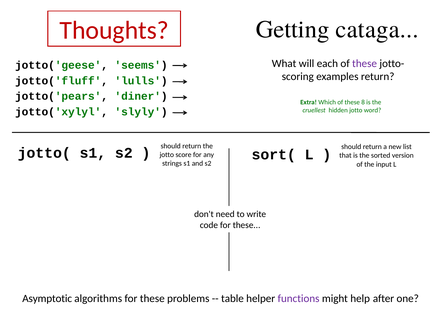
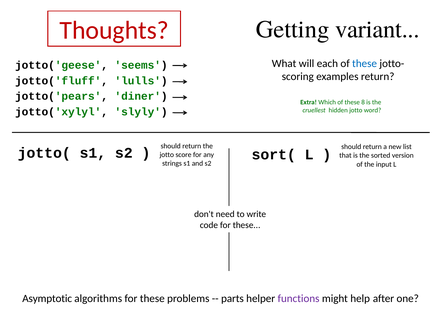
cataga: cataga -> variant
these at (365, 64) colour: purple -> blue
table: table -> parts
